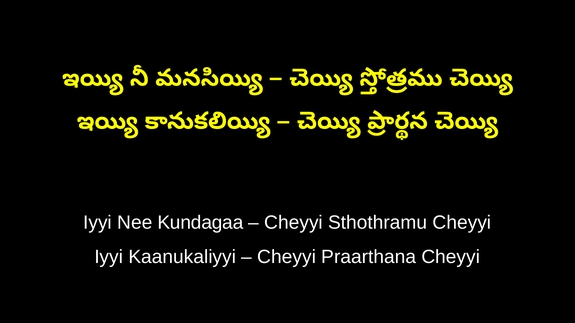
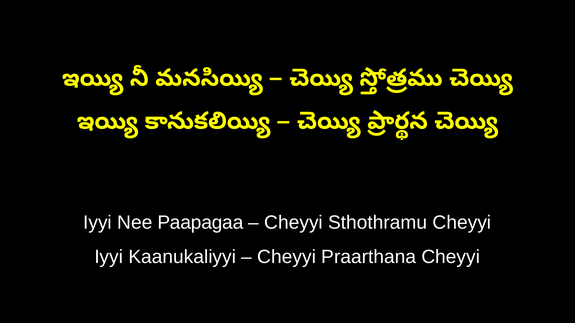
Kundagaa: Kundagaa -> Paapagaa
